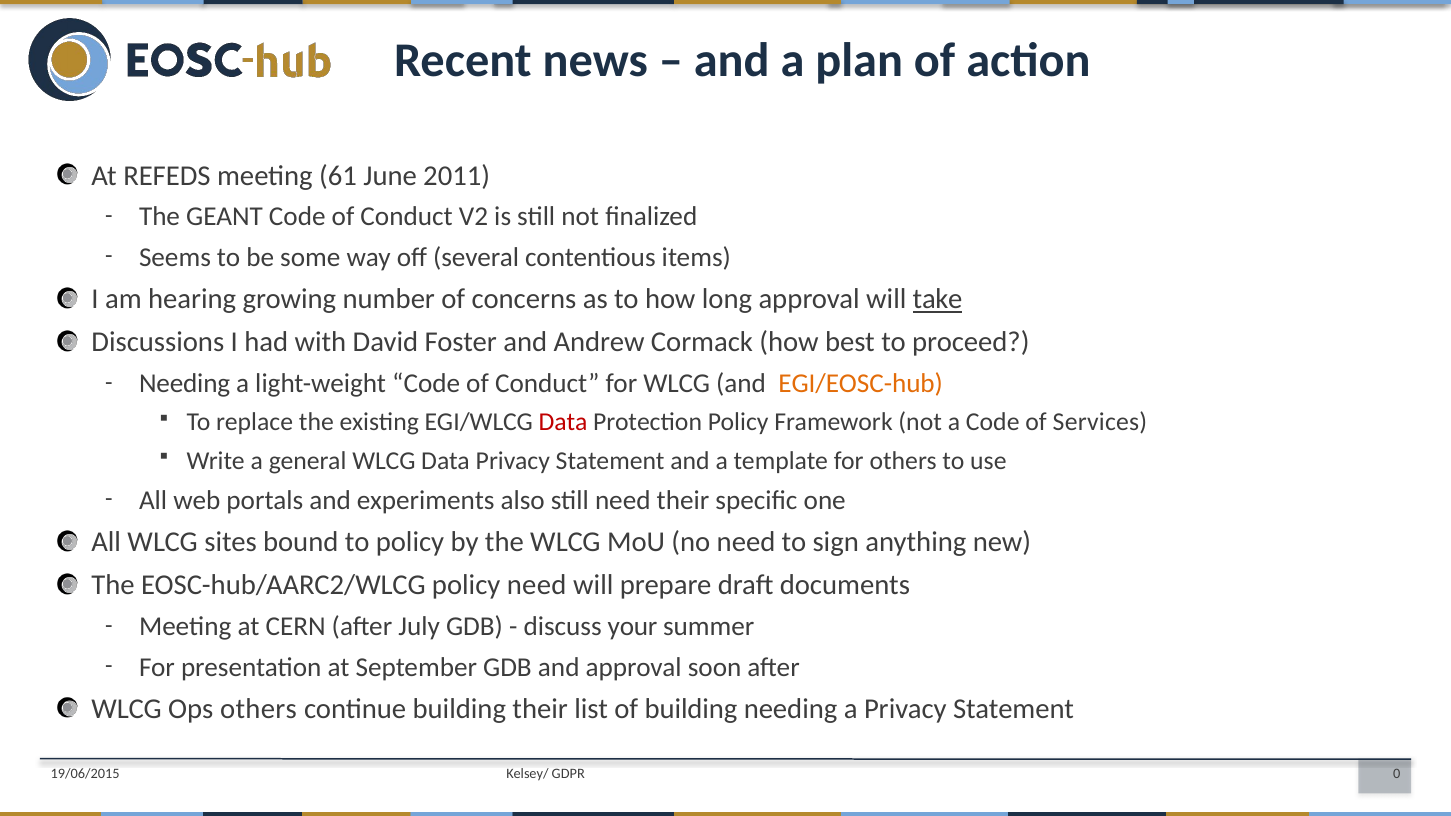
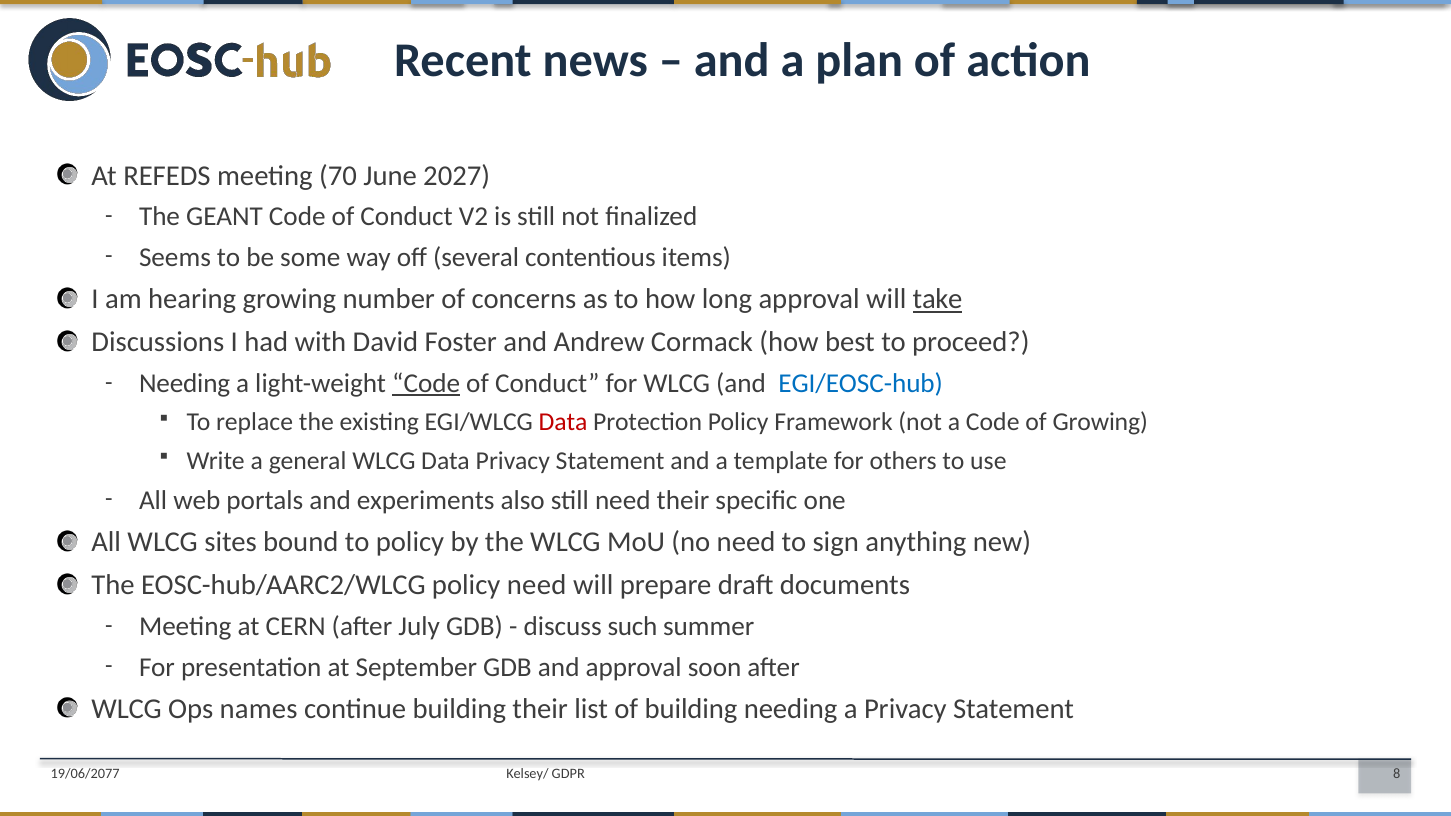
61: 61 -> 70
2011: 2011 -> 2027
Code at (426, 384) underline: none -> present
EGI/EOSC-hub colour: orange -> blue
of Services: Services -> Growing
your: your -> such
Ops others: others -> names
0: 0 -> 8
19/06/2015: 19/06/2015 -> 19/06/2077
